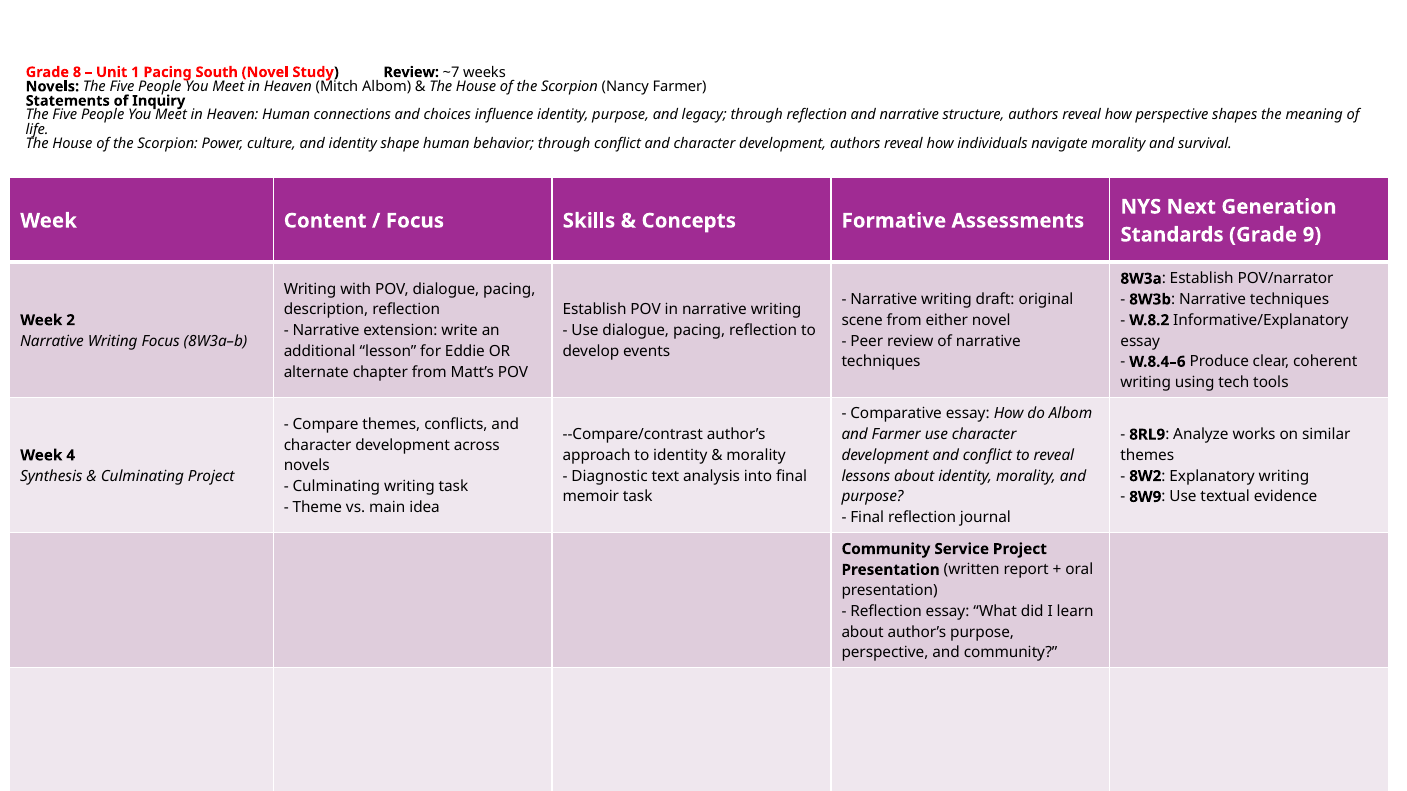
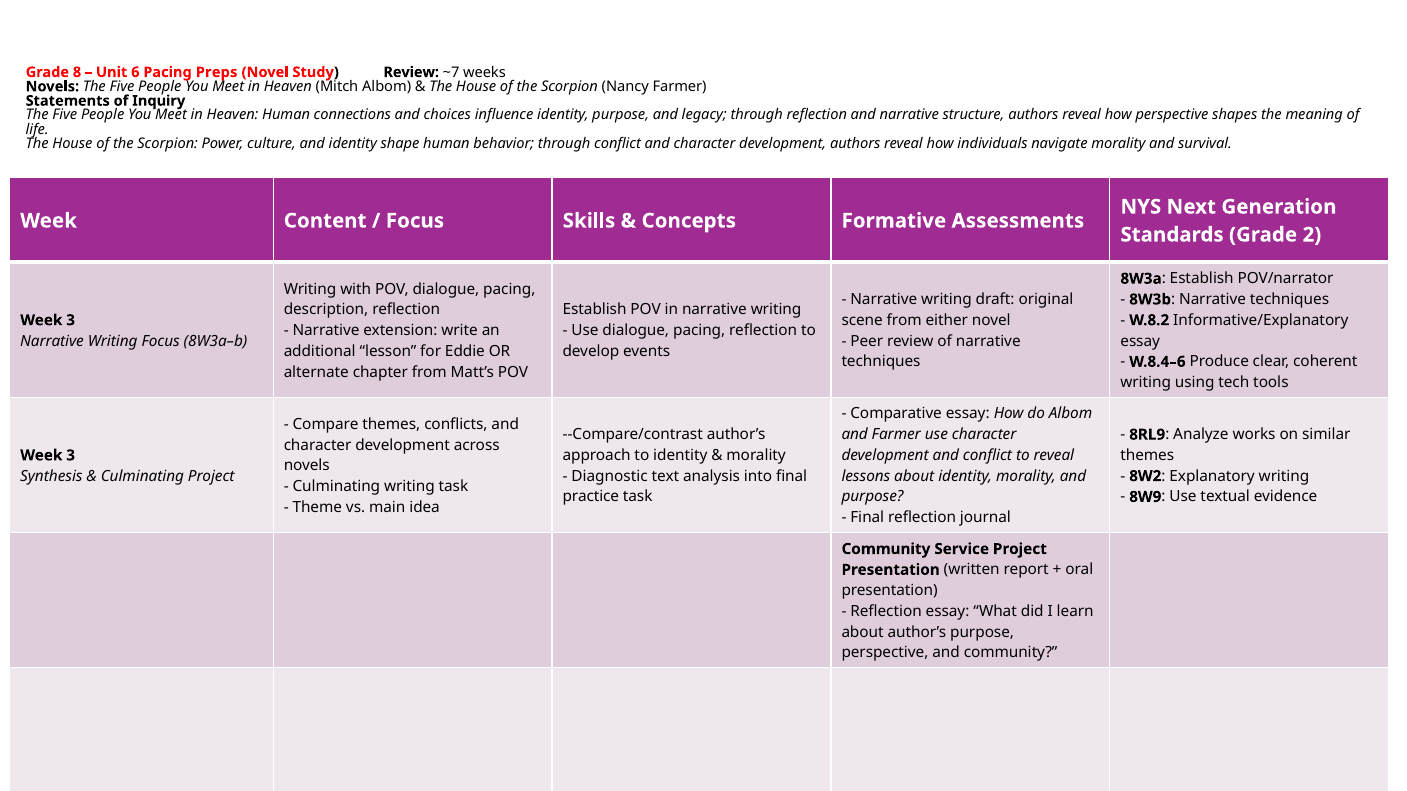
1: 1 -> 6
South: South -> Preps
9: 9 -> 2
2 at (71, 320): 2 -> 3
4 at (71, 456): 4 -> 3
memoir: memoir -> practice
